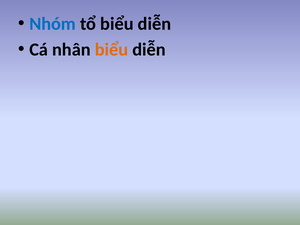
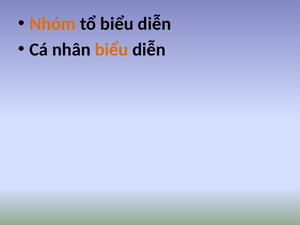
Nhóm colour: blue -> orange
